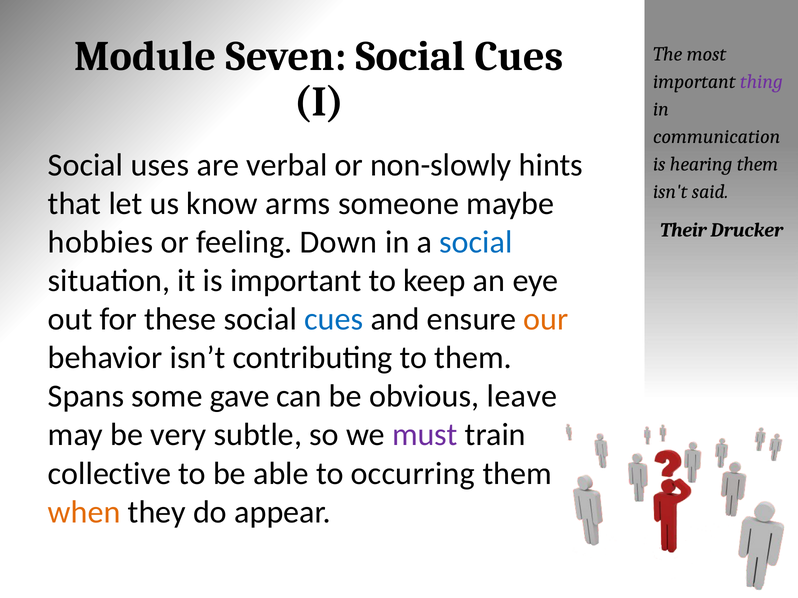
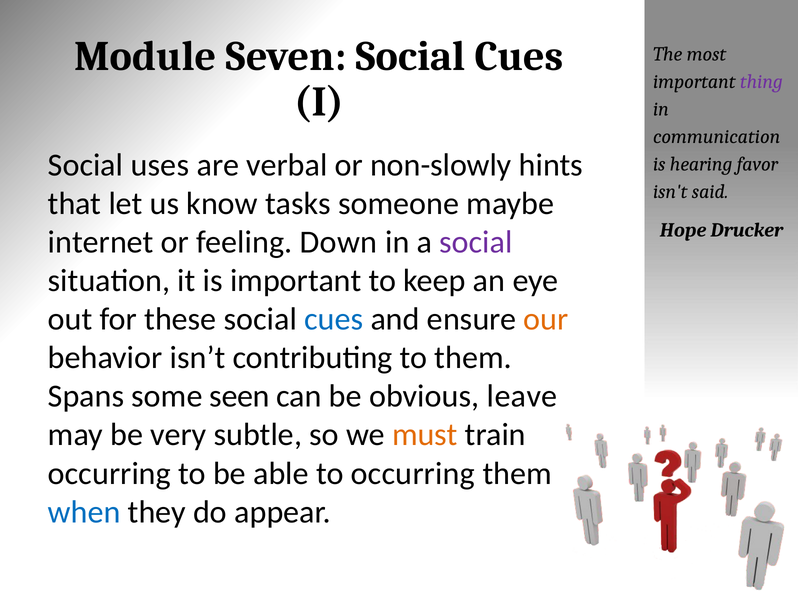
hearing them: them -> favor
arms: arms -> tasks
Their: Their -> Hope
hobbies: hobbies -> internet
social at (476, 242) colour: blue -> purple
gave: gave -> seen
must colour: purple -> orange
collective at (109, 474): collective -> occurring
when colour: orange -> blue
